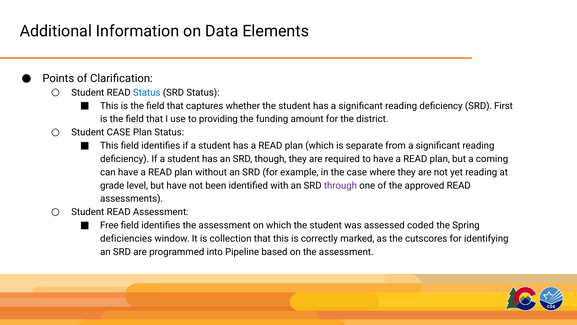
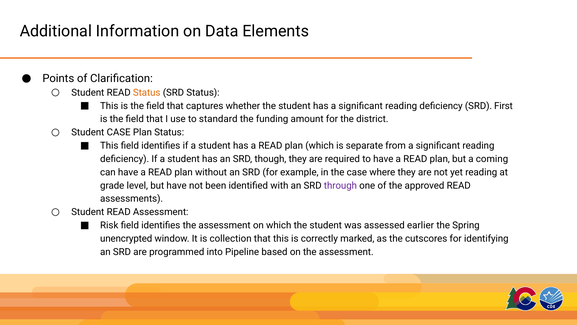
Status at (147, 92) colour: blue -> orange
providing: providing -> standard
Free: Free -> Risk
coded: coded -> earlier
deficiencies: deficiencies -> unencrypted
